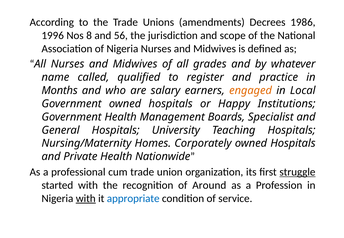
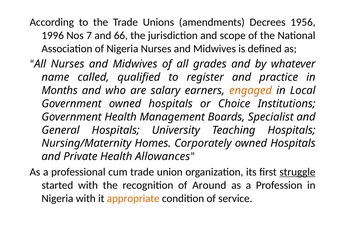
1986: 1986 -> 1956
8: 8 -> 7
56: 56 -> 66
Happy: Happy -> Choice
Nationwide: Nationwide -> Allowances
with at (86, 199) underline: present -> none
appropriate colour: blue -> orange
